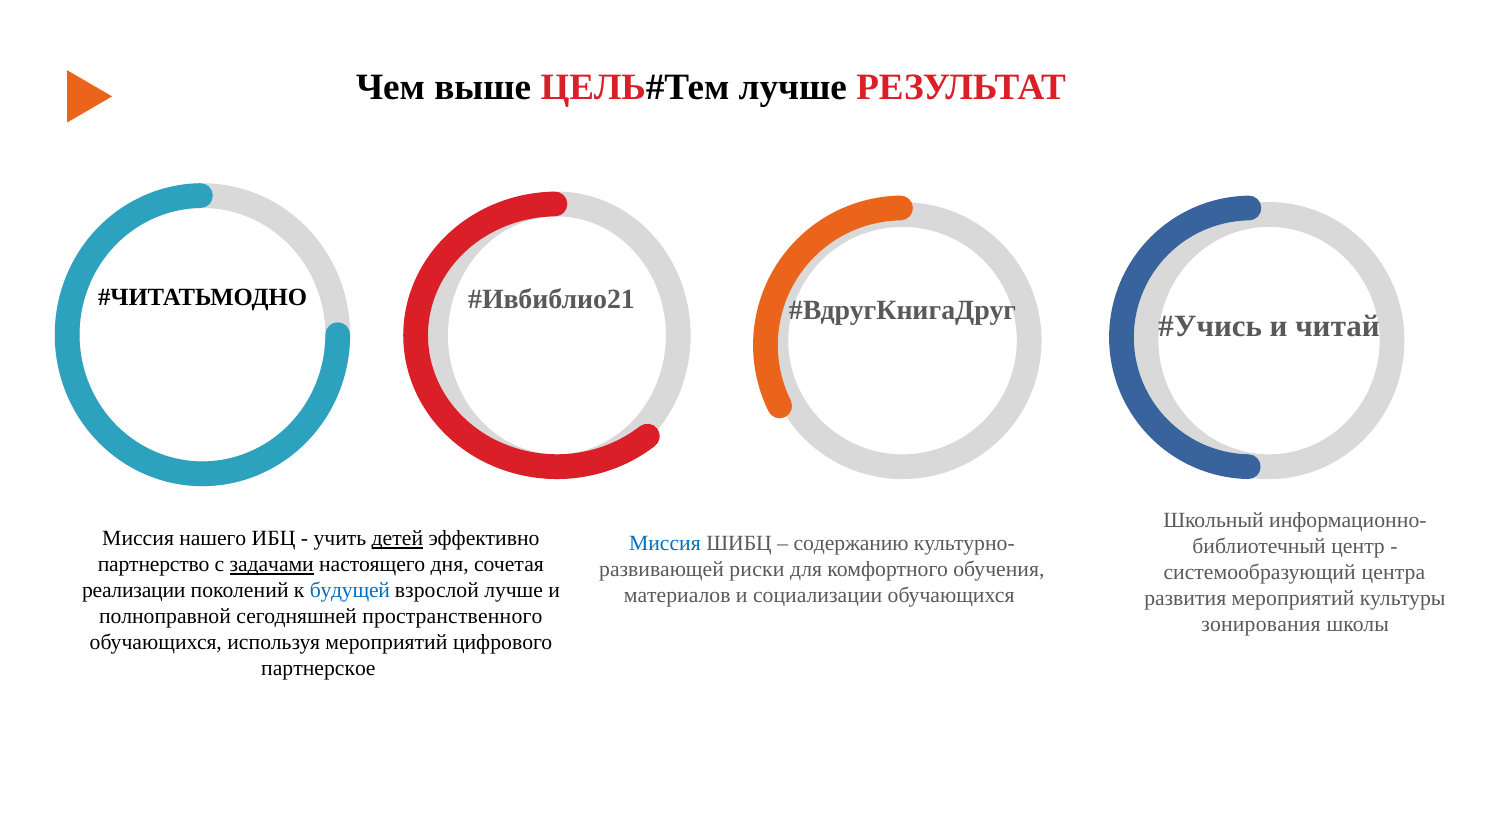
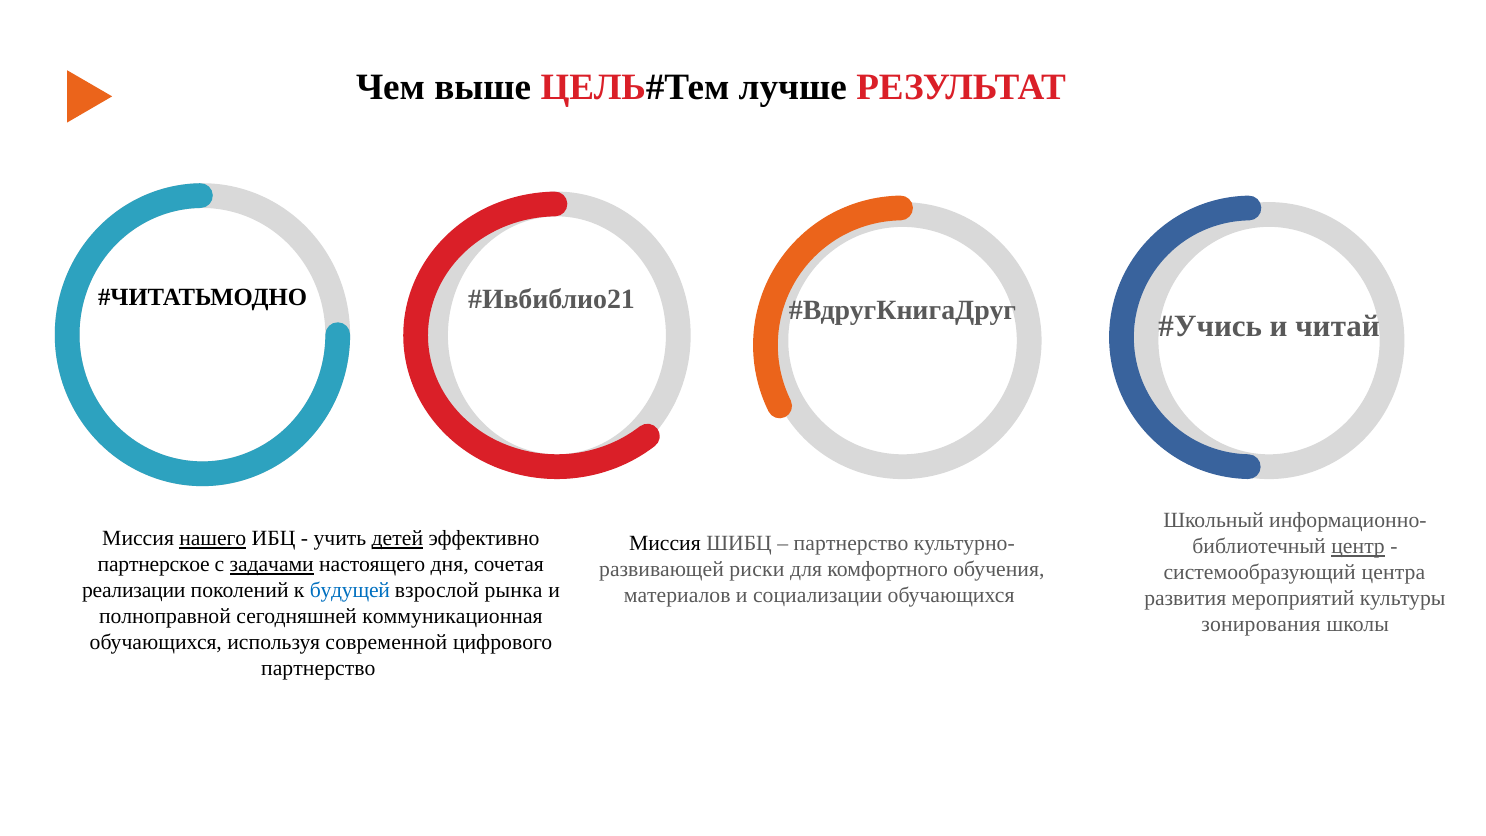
нашего underline: none -> present
Миссия at (665, 543) colour: blue -> black
содержанию at (851, 543): содержанию -> партнерство
центр underline: none -> present
партнерство: партнерство -> партнерское
взрослой лучше: лучше -> рынка
пространственного: пространственного -> коммуникационная
используя мероприятий: мероприятий -> современной
партнерское at (318, 669): партнерское -> партнерство
